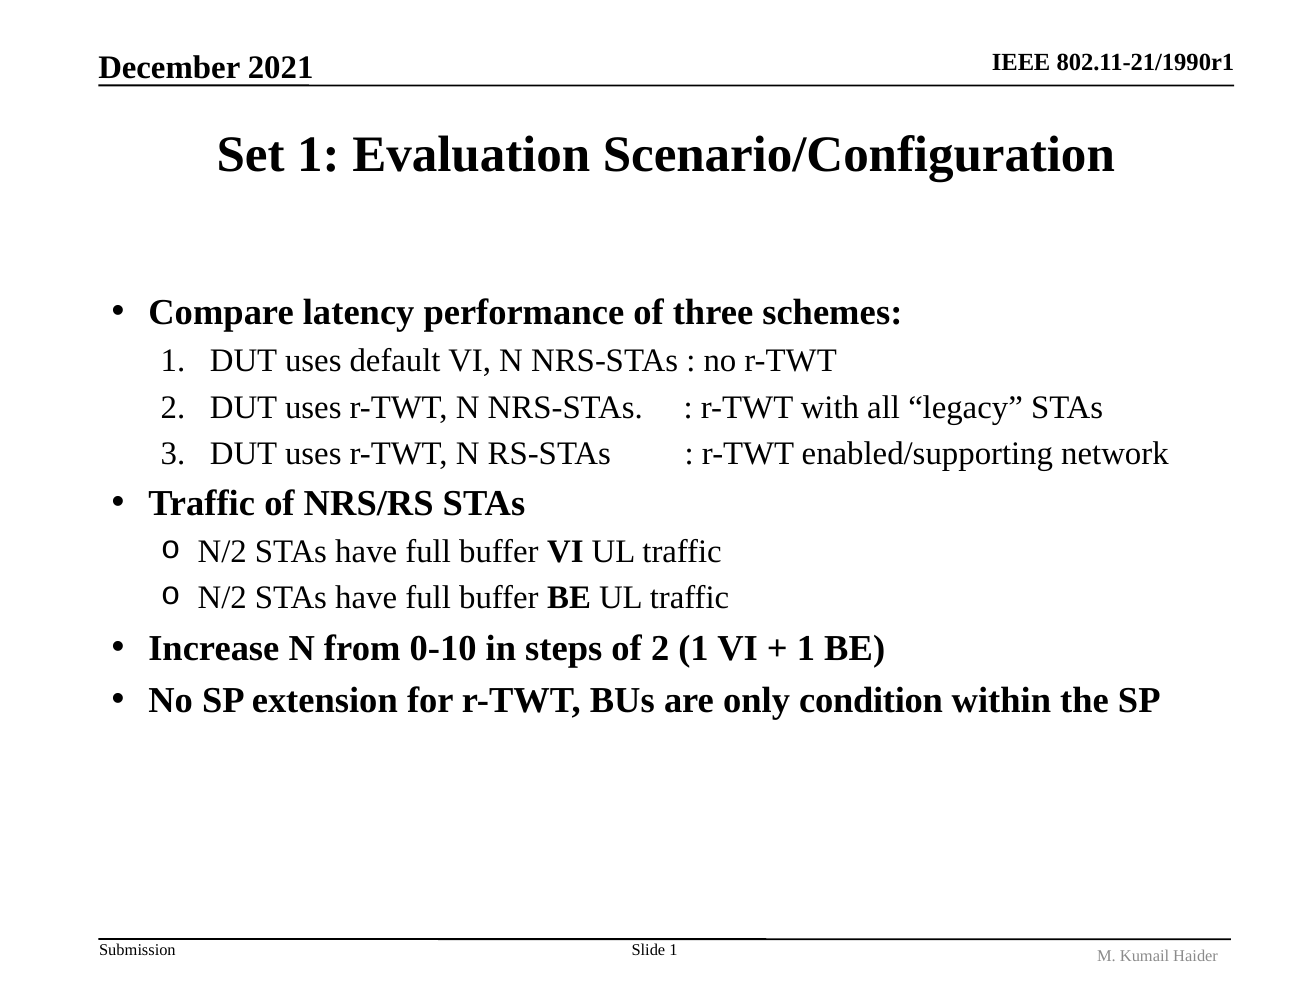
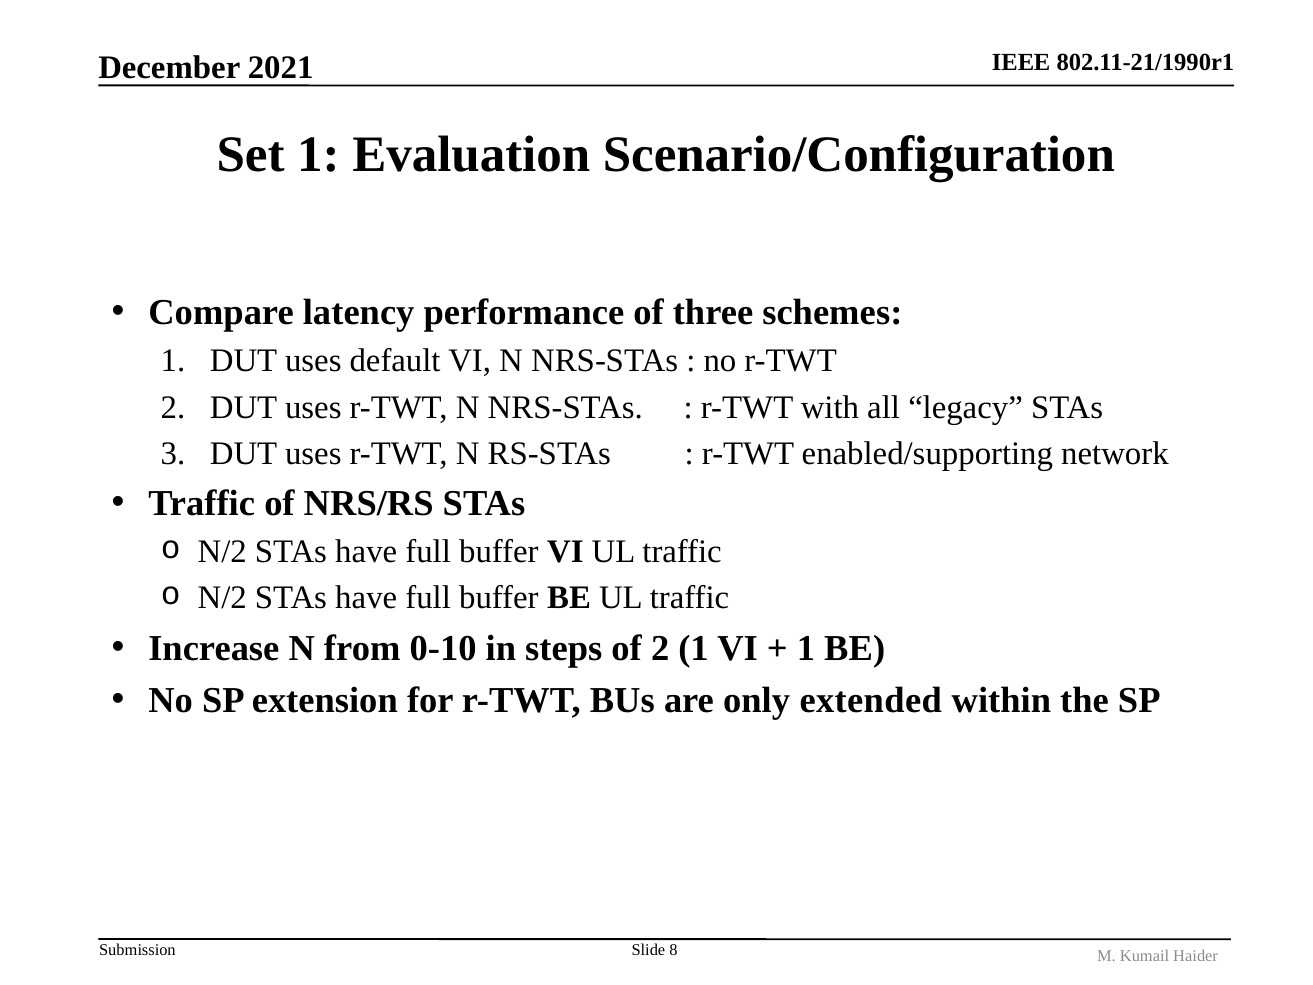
condition: condition -> extended
Slide 1: 1 -> 8
